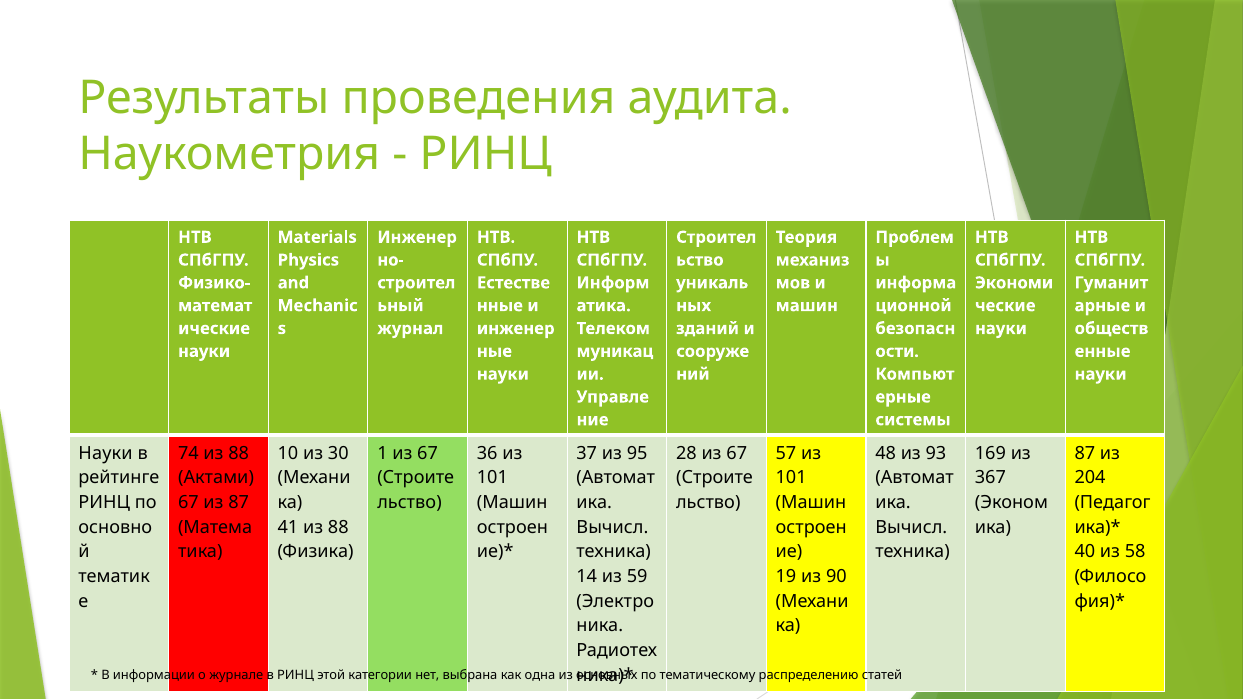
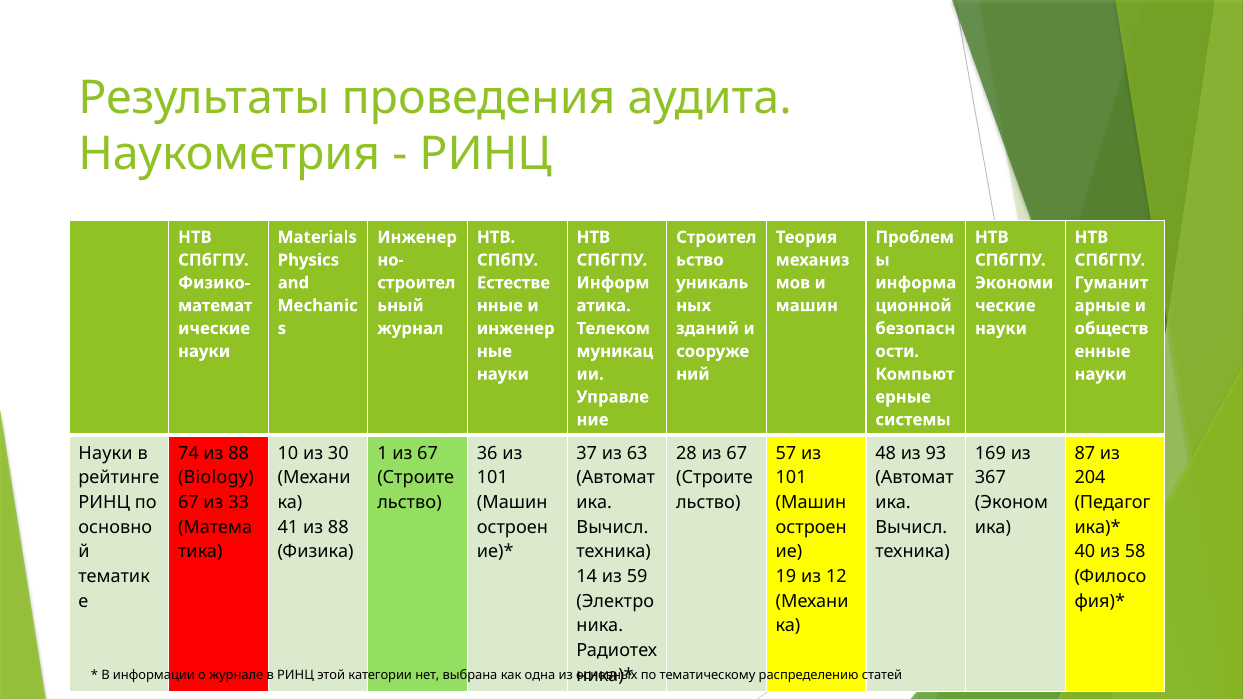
95: 95 -> 63
Актами: Актами -> Biology
из 87: 87 -> 33
90: 90 -> 12
